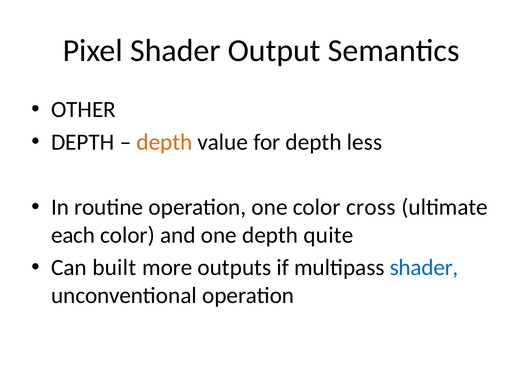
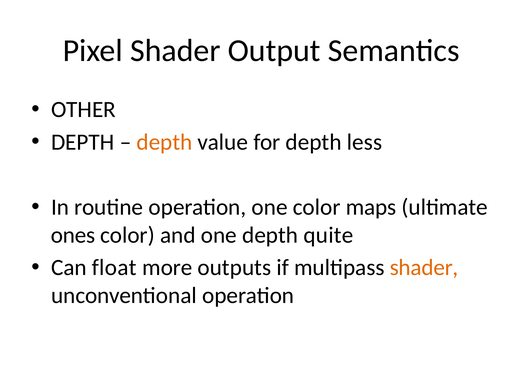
cross: cross -> maps
each: each -> ones
built: built -> float
shader at (424, 268) colour: blue -> orange
